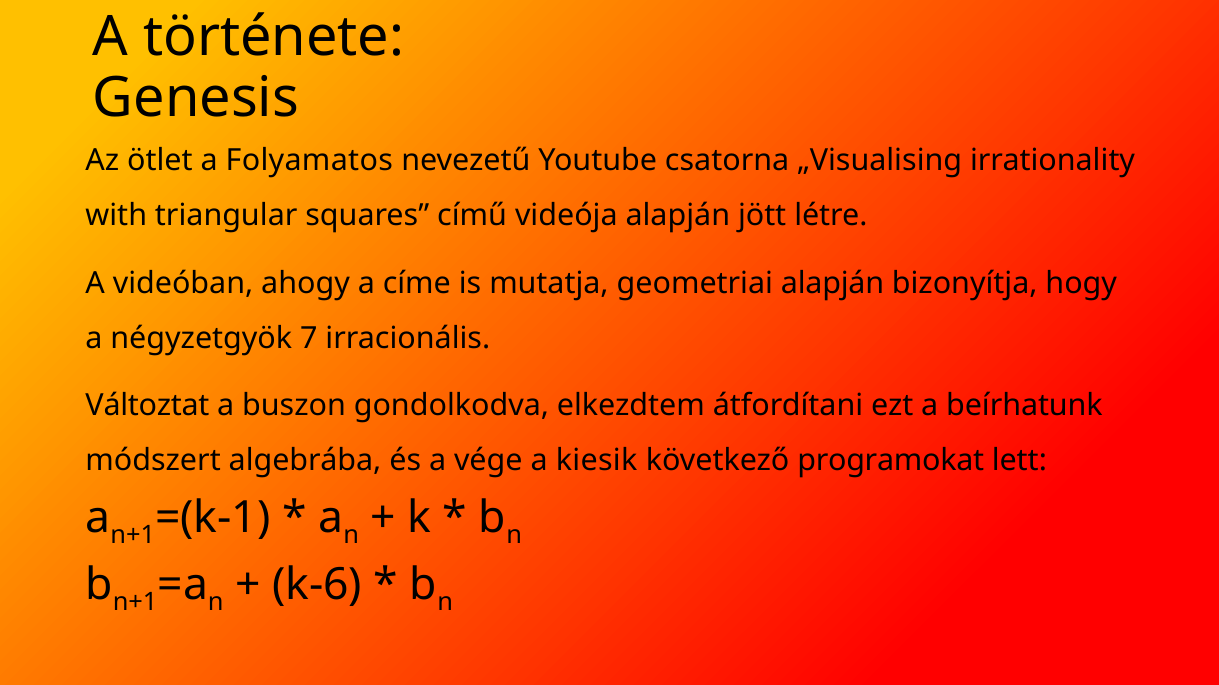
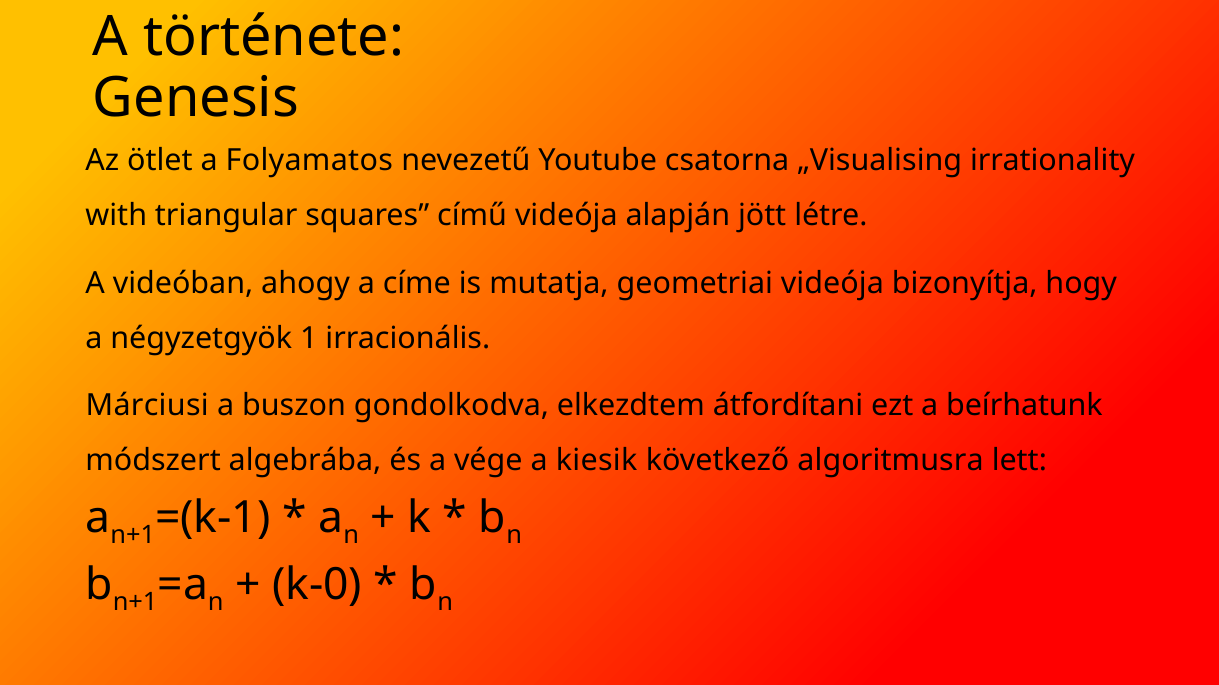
geometriai alapján: alapján -> videója
7: 7 -> 1
Változtat: Változtat -> Márciusi
programokat: programokat -> algoritmusra
k-6: k-6 -> k-0
